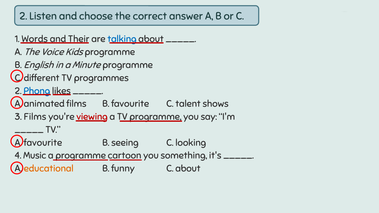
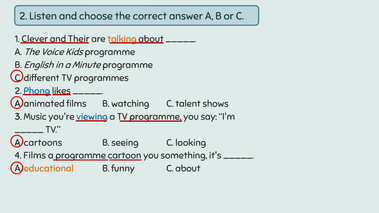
Words: Words -> Clever
talking colour: blue -> orange
B favourite: favourite -> watching
3 Films: Films -> Music
viewing colour: red -> blue
A favourite: favourite -> cartoons
4 Music: Music -> Films
